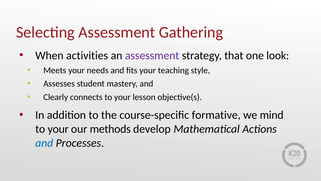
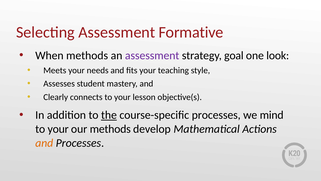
Gathering: Gathering -> Formative
When activities: activities -> methods
that: that -> goal
the underline: none -> present
course-specific formative: formative -> processes
and at (44, 143) colour: blue -> orange
